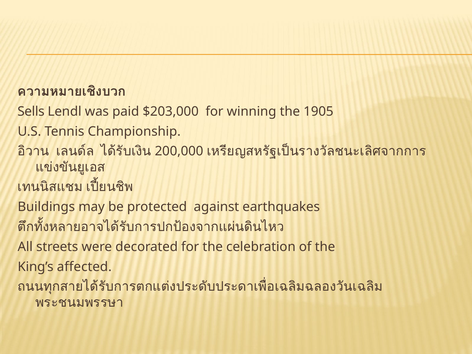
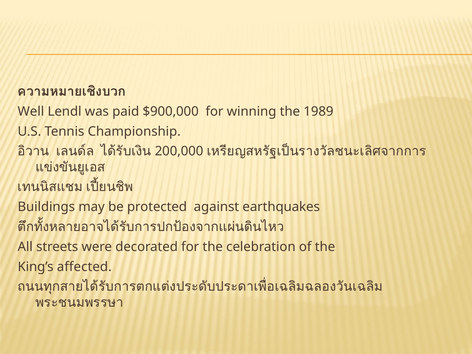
Sells: Sells -> Well
$203,000: $203,000 -> $900,000
1905: 1905 -> 1989
